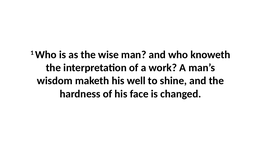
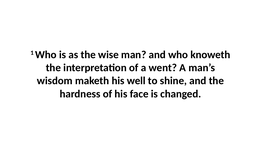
work: work -> went
